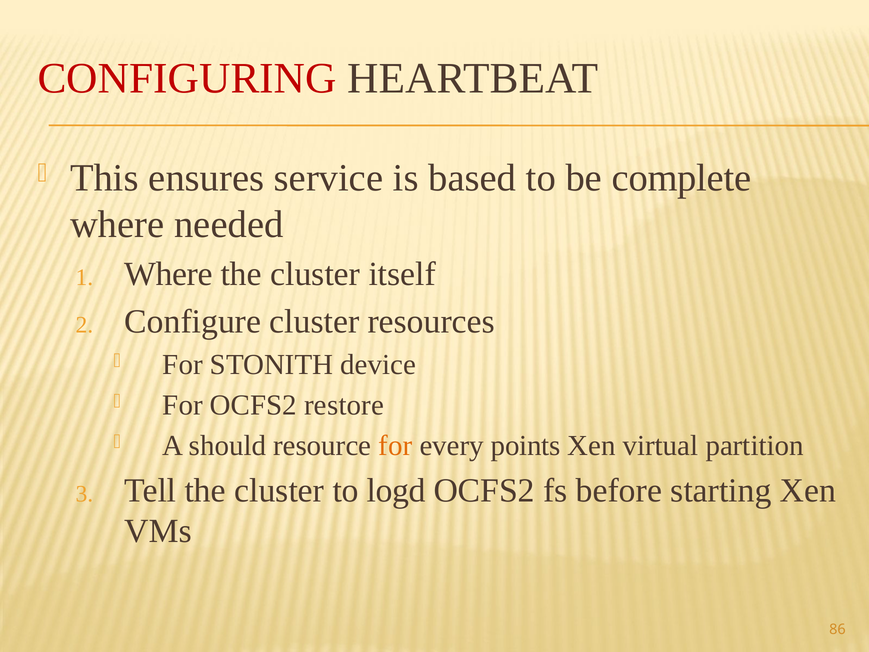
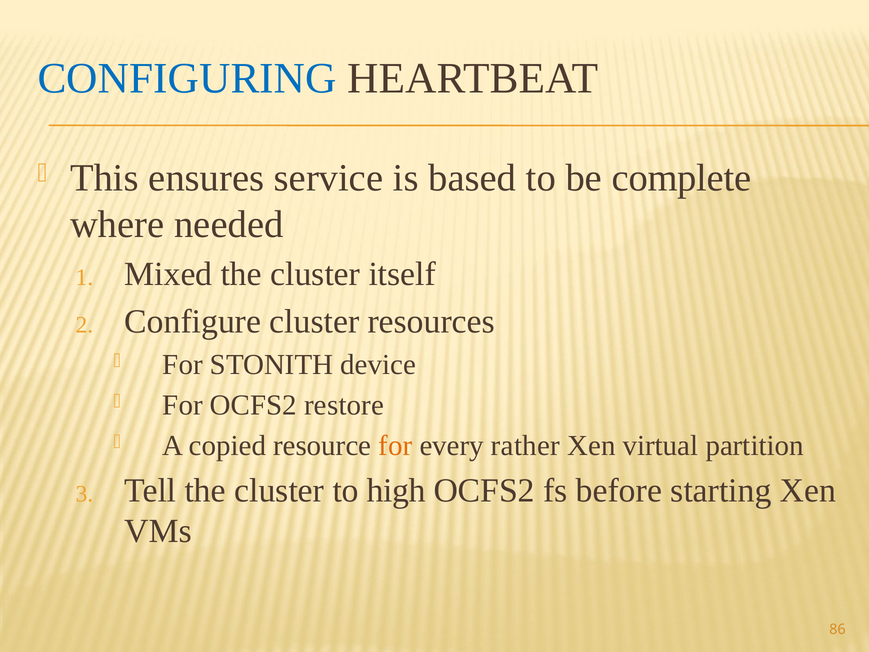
CONFIGURING colour: red -> blue
Where at (169, 274): Where -> Mixed
should: should -> copied
points: points -> rather
logd: logd -> high
